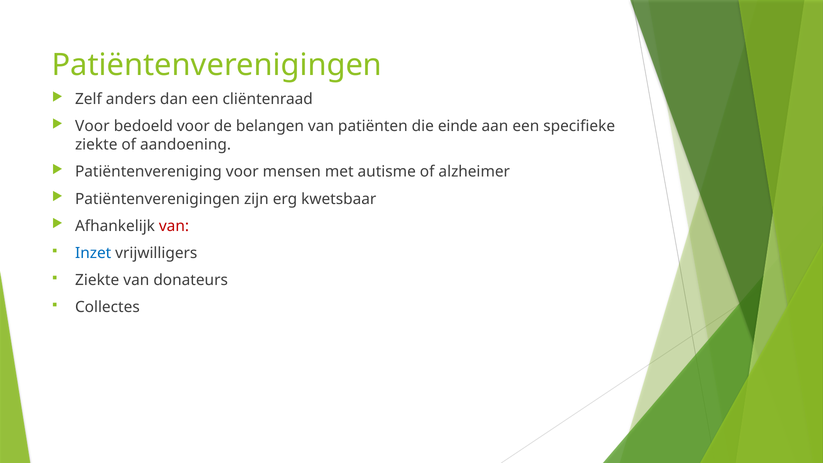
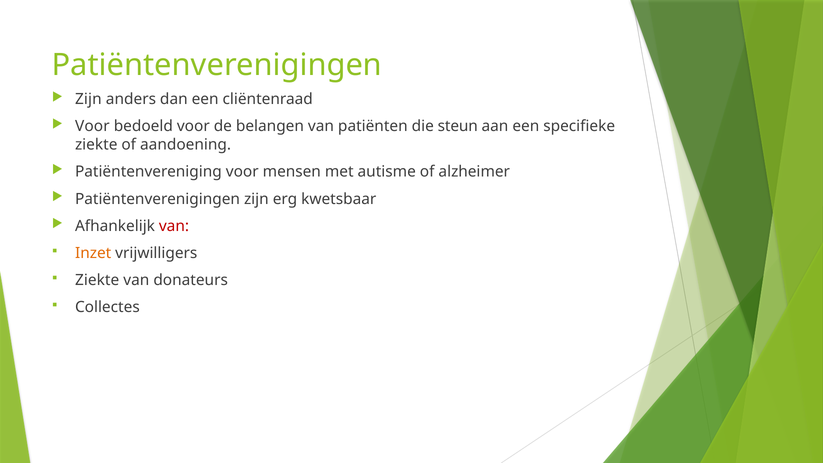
Zelf at (88, 99): Zelf -> Zijn
einde: einde -> steun
Inzet colour: blue -> orange
